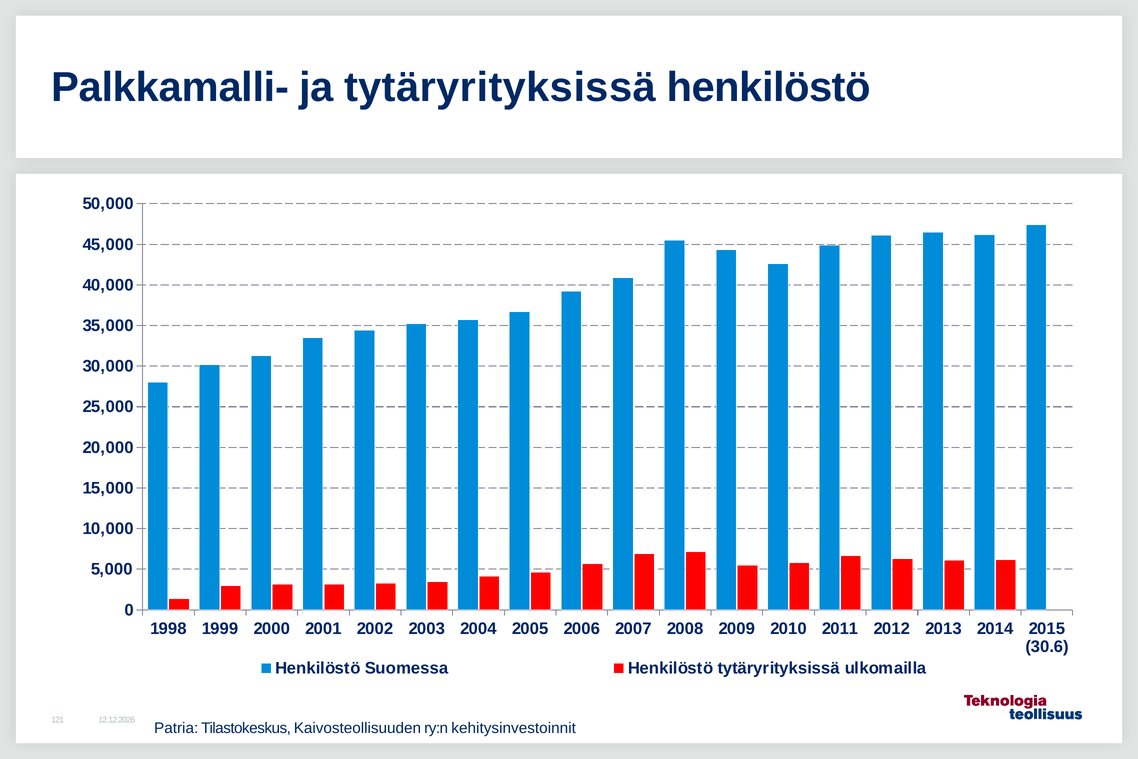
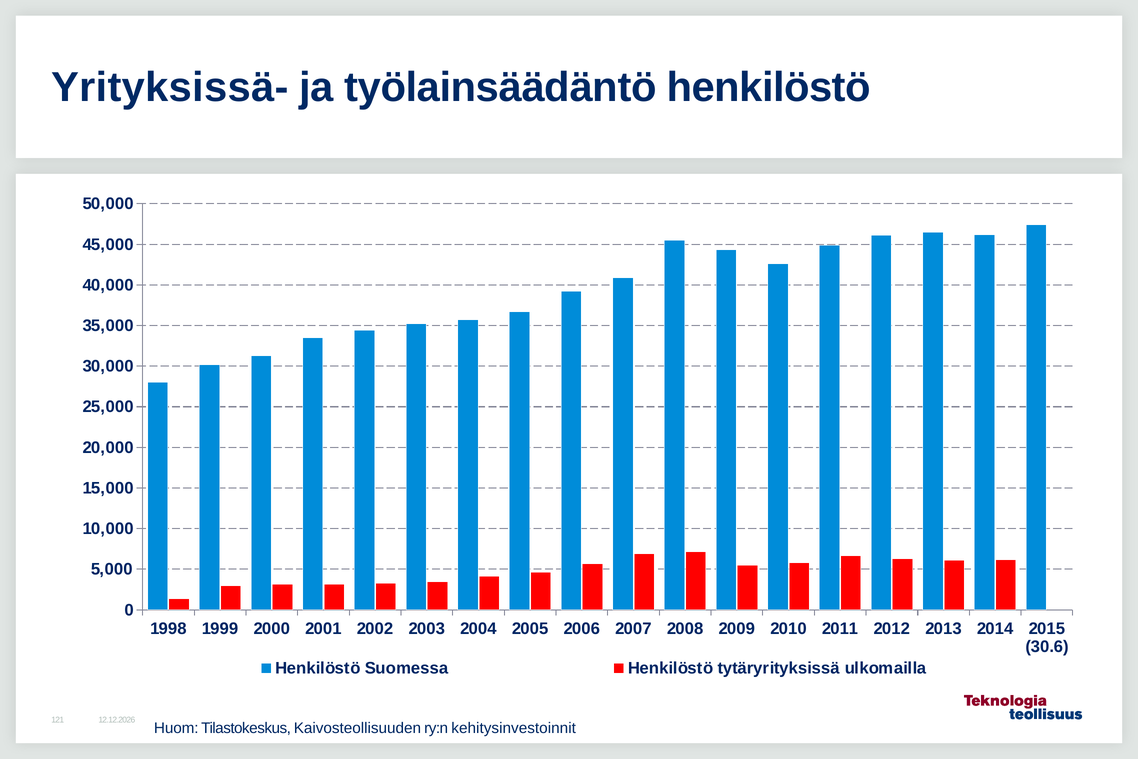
Palkkamalli-: Palkkamalli- -> Yrityksissä-
ja tytäryrityksissä: tytäryrityksissä -> työlainsäädäntö
Patria: Patria -> Huom
